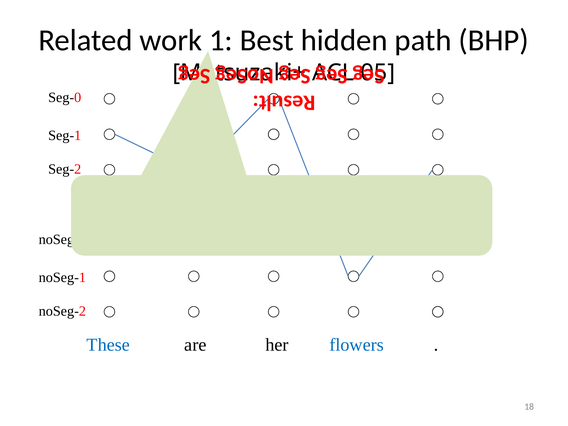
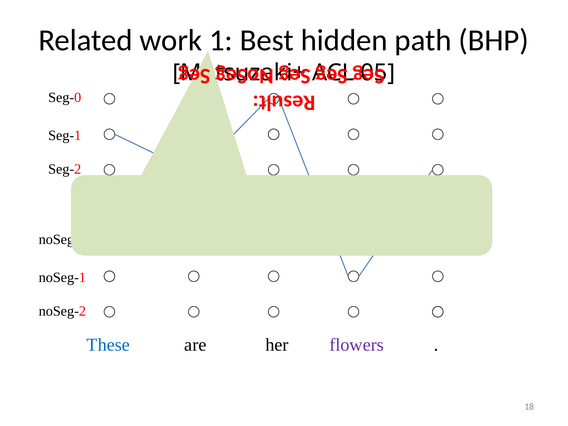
flowers colour: blue -> purple
